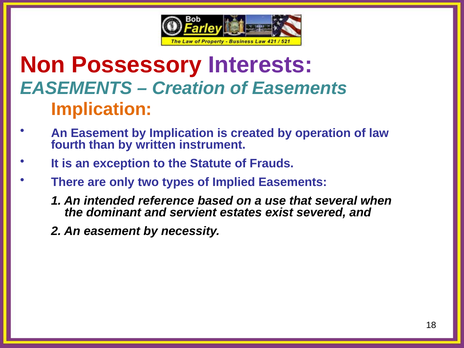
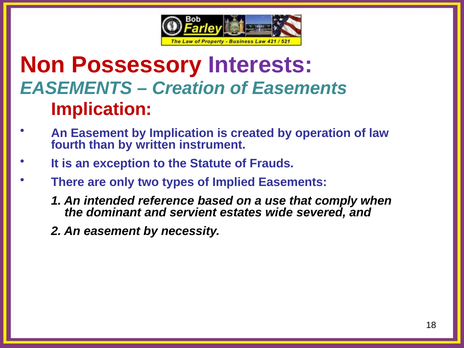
Implication at (102, 109) colour: orange -> red
several: several -> comply
exist: exist -> wide
